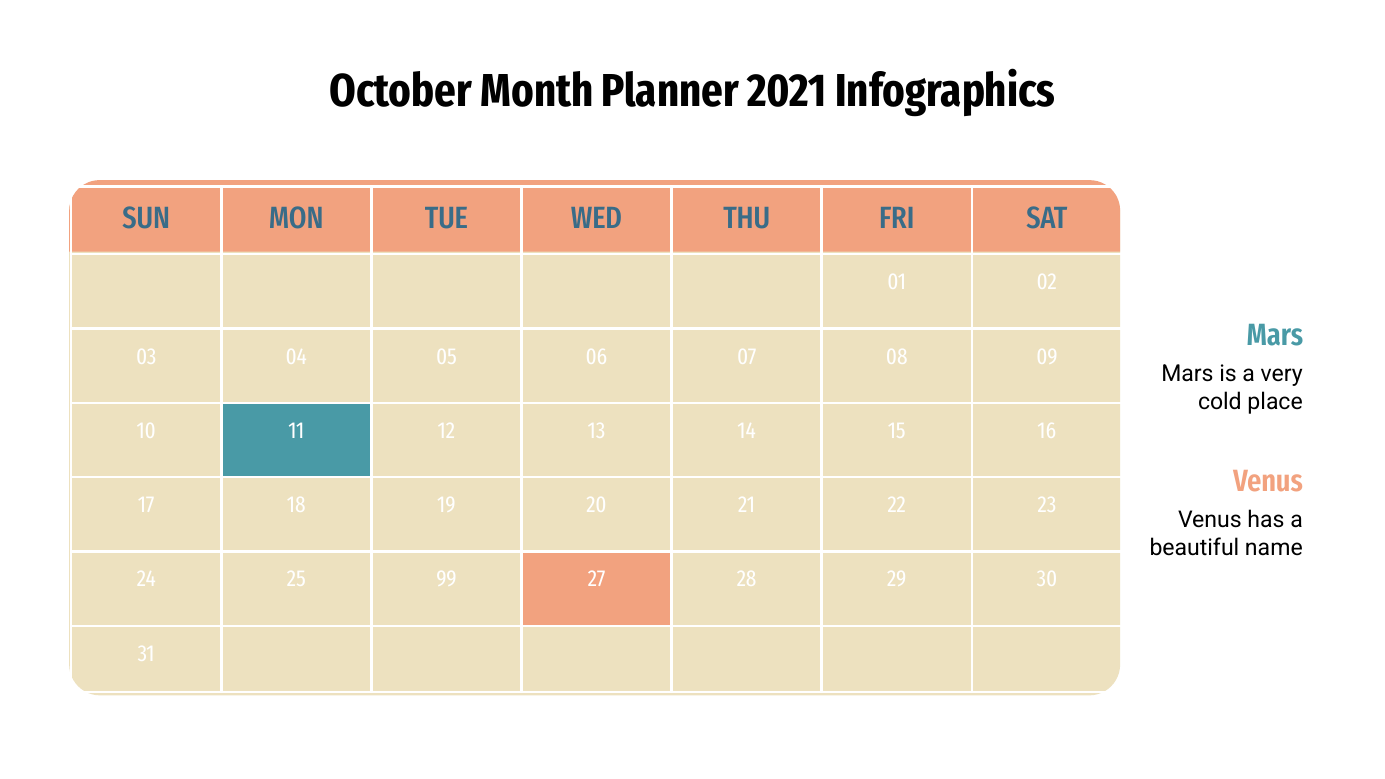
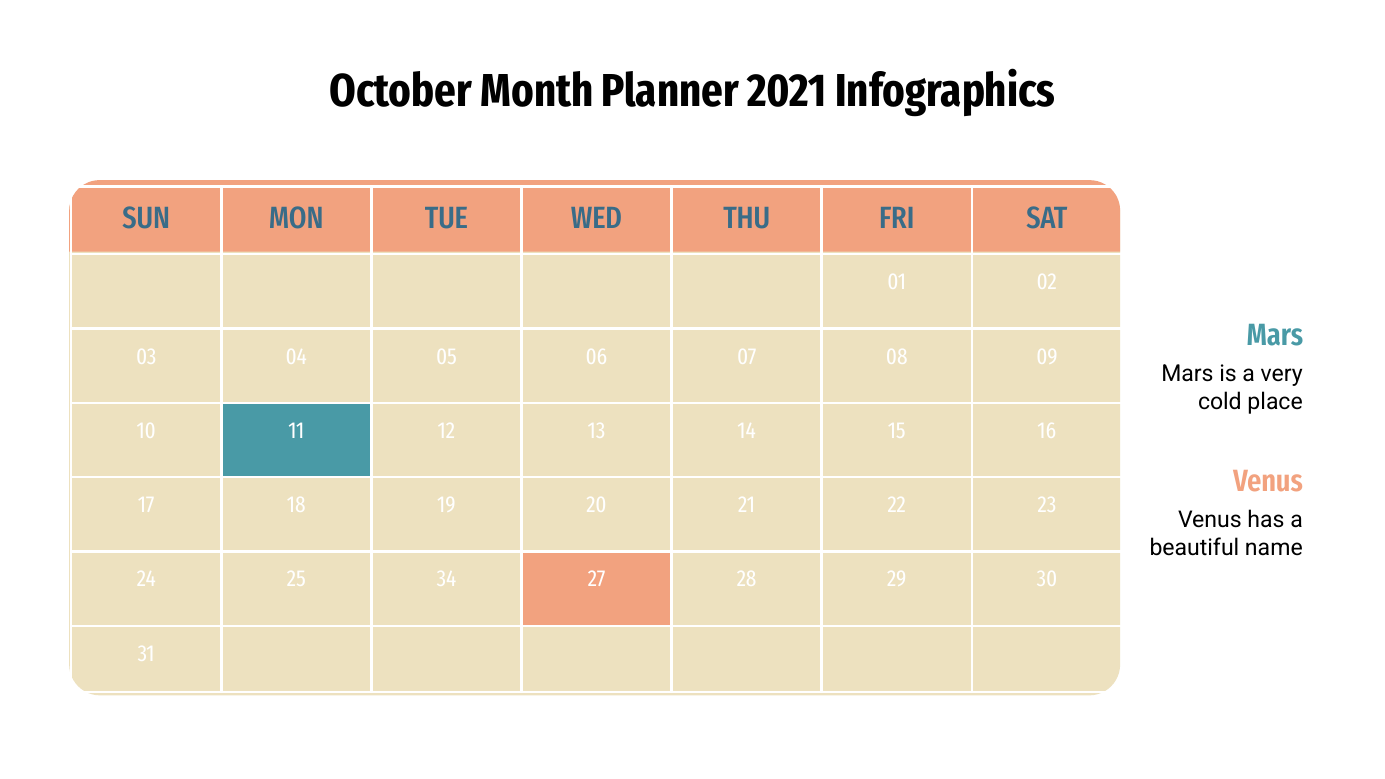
99: 99 -> 34
